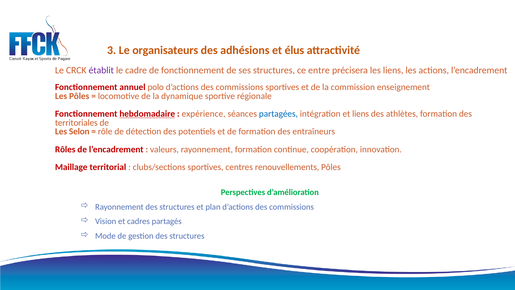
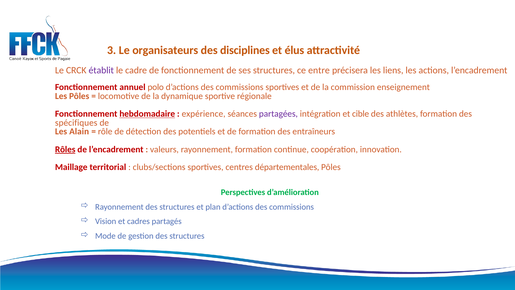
adhésions: adhésions -> disciplines
partagées colour: blue -> purple
et liens: liens -> cible
territoriales: territoriales -> spécifiques
Selon: Selon -> Alain
Rôles underline: none -> present
renouvellements: renouvellements -> départementales
